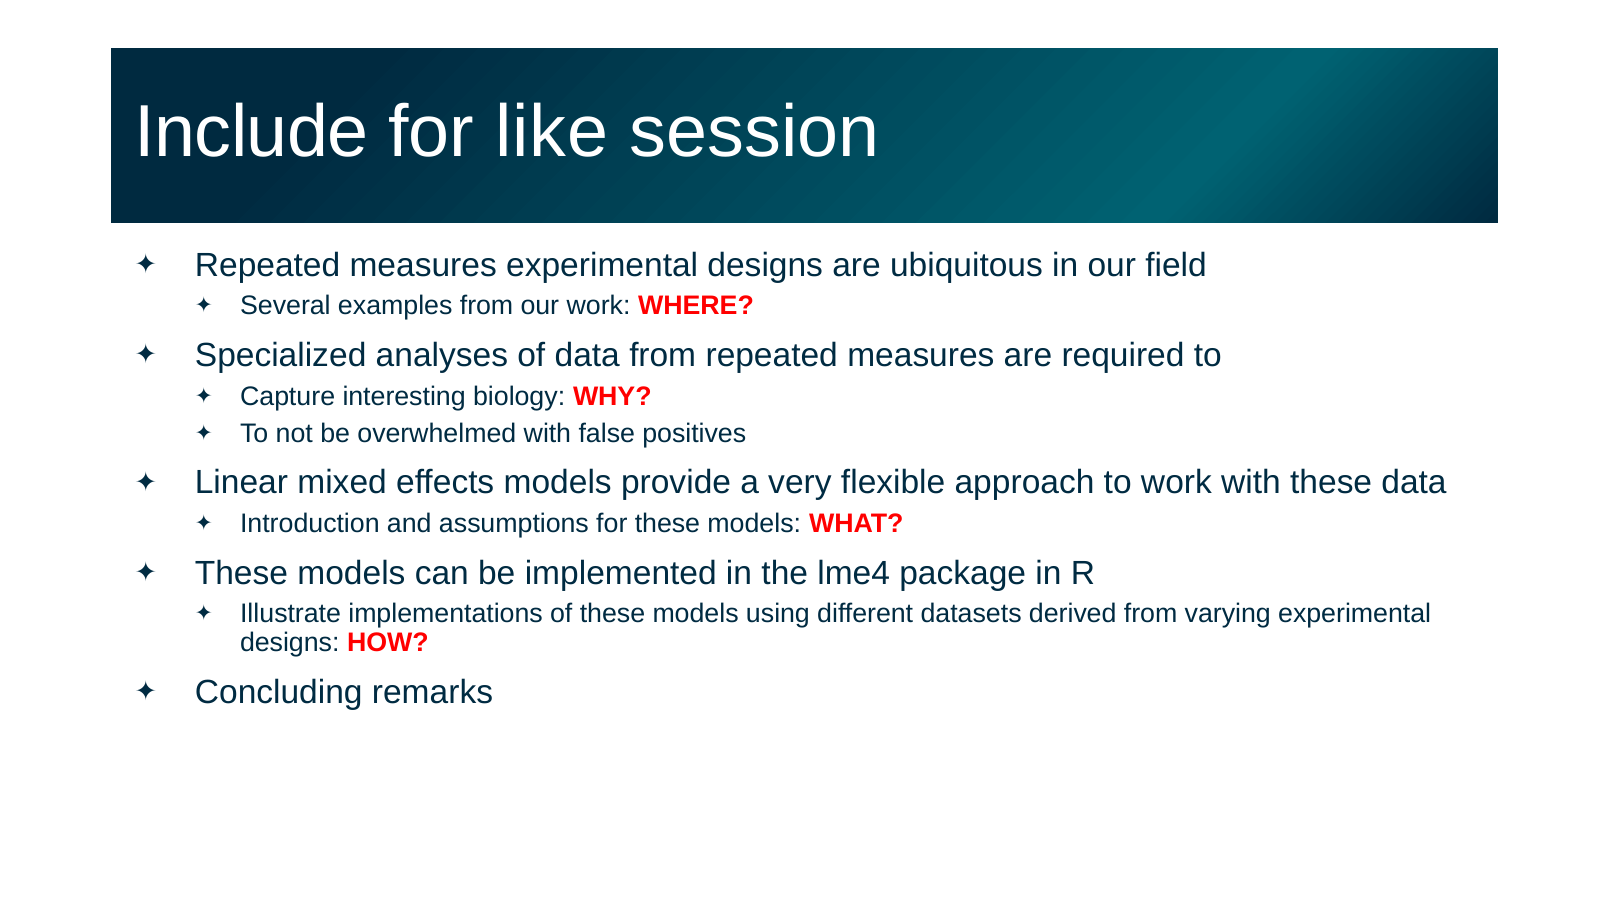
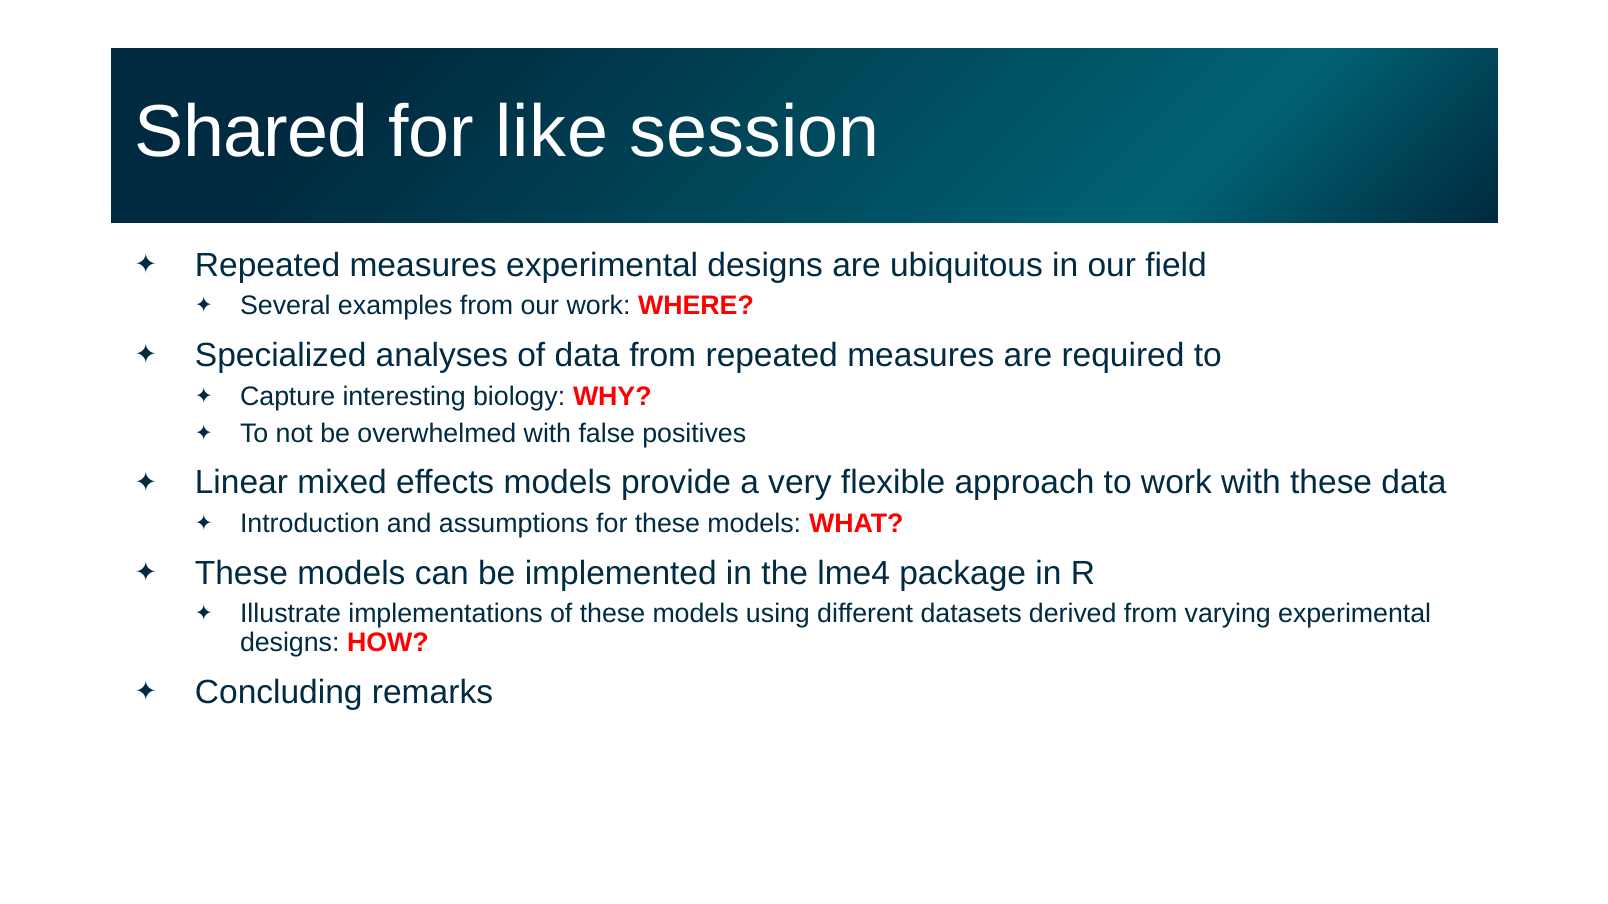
Include: Include -> Shared
